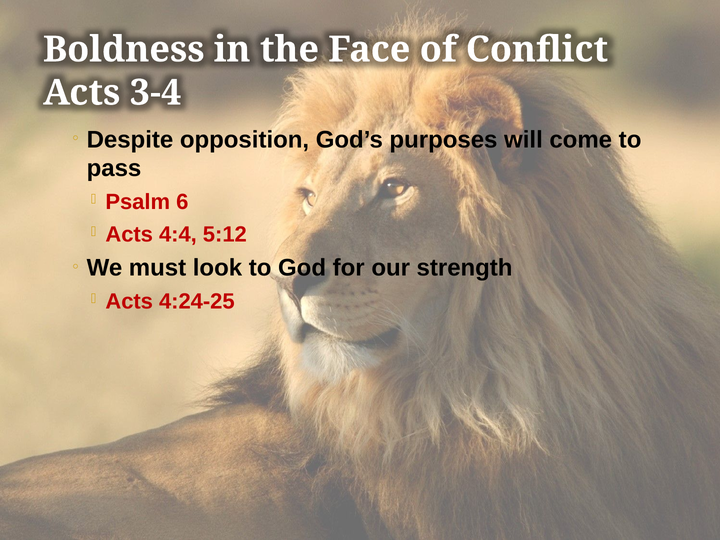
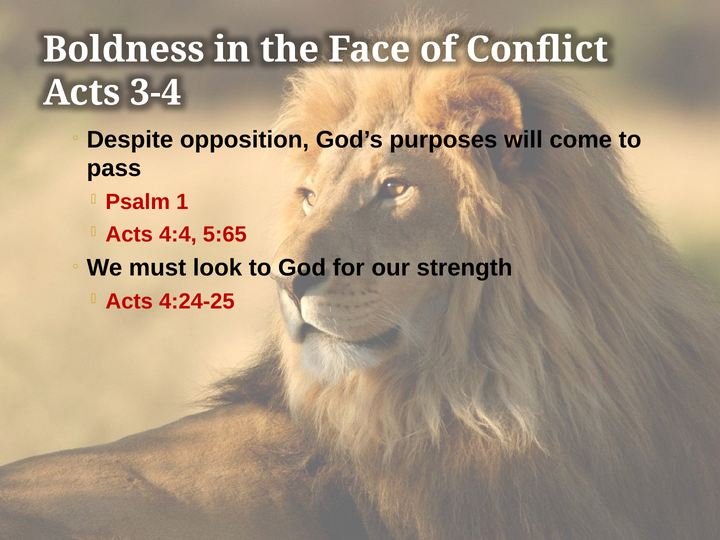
6: 6 -> 1
5:12: 5:12 -> 5:65
